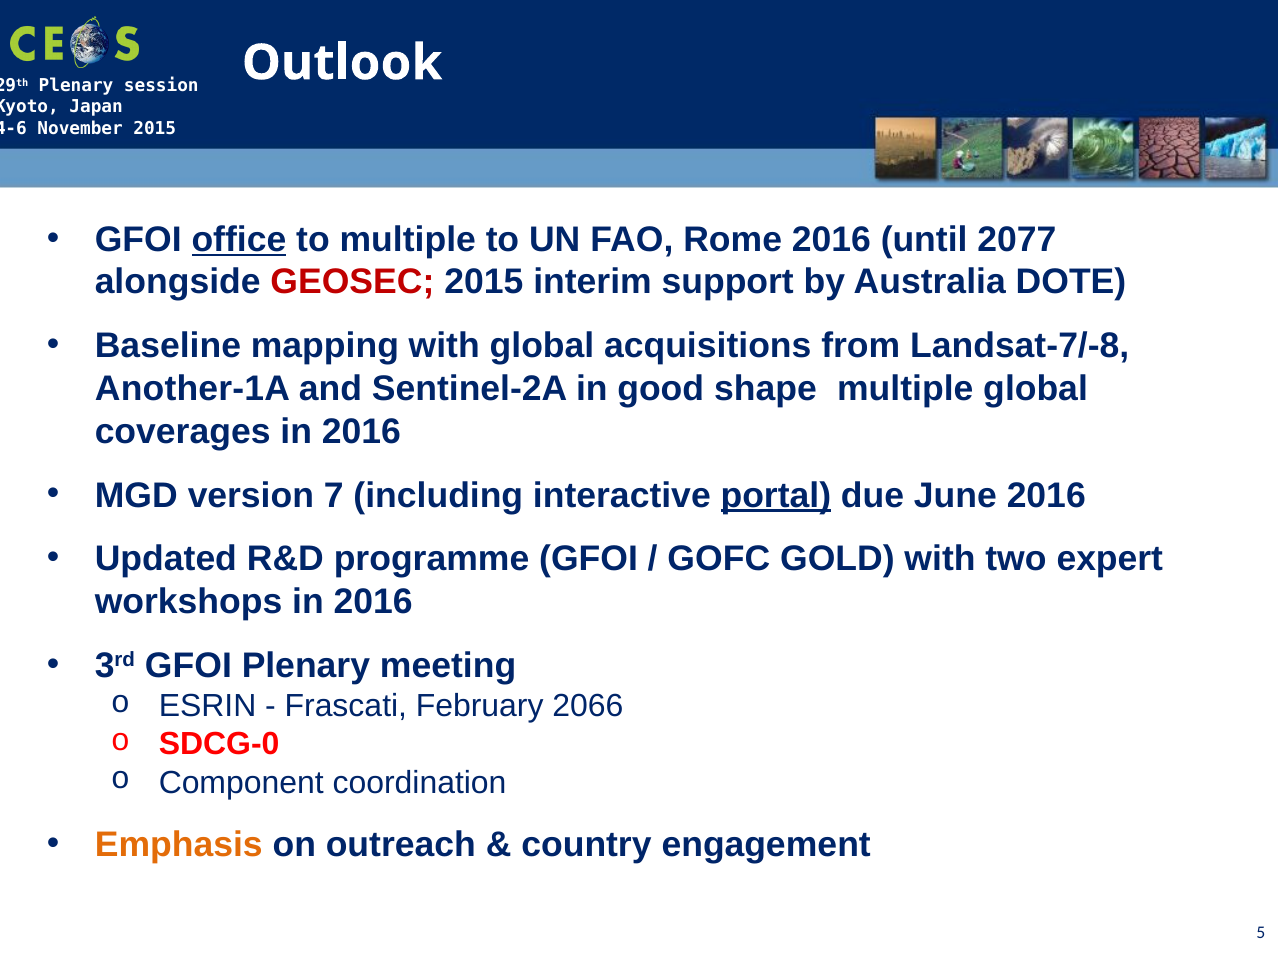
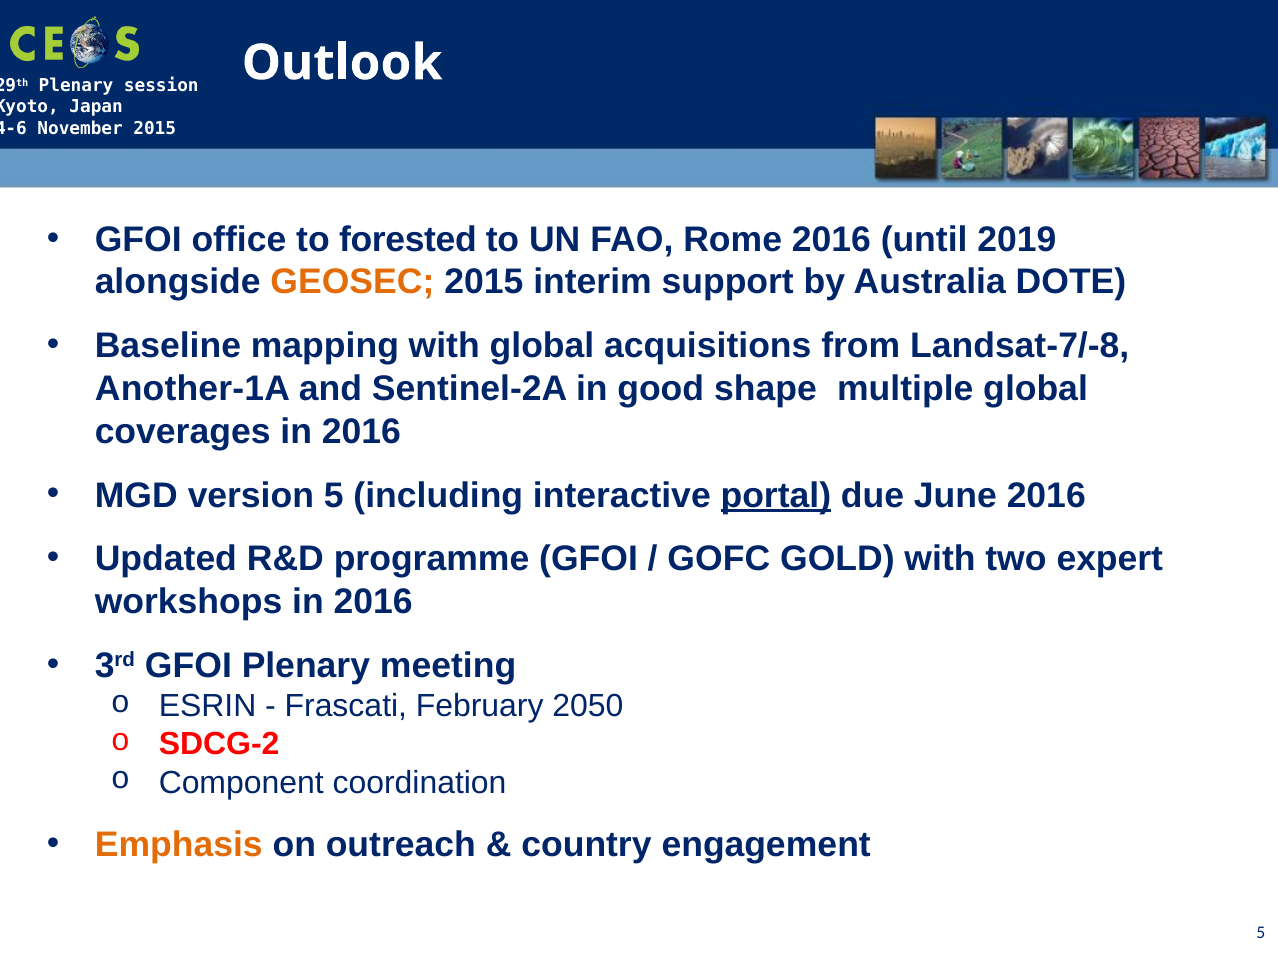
office underline: present -> none
to multiple: multiple -> forested
2077: 2077 -> 2019
GEOSEC colour: red -> orange
version 7: 7 -> 5
2066: 2066 -> 2050
SDCG-0: SDCG-0 -> SDCG-2
